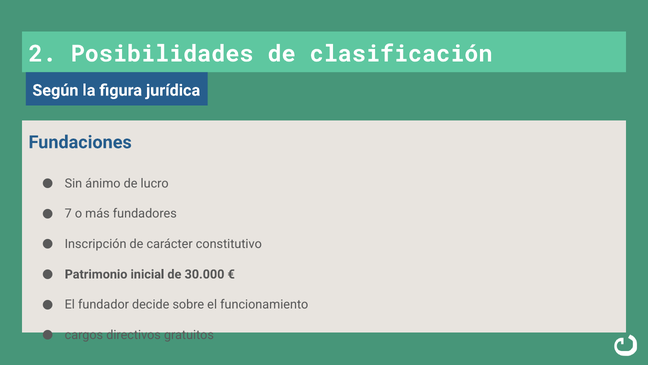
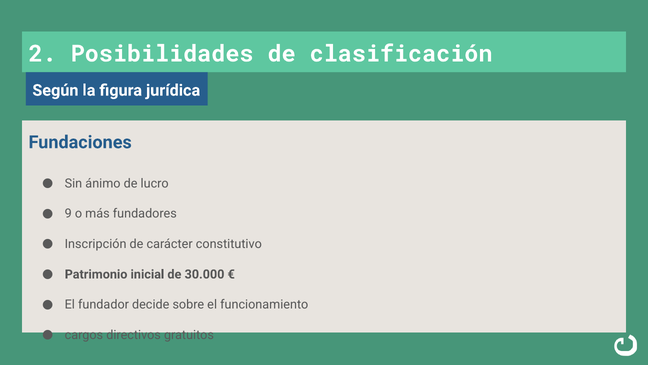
7: 7 -> 9
